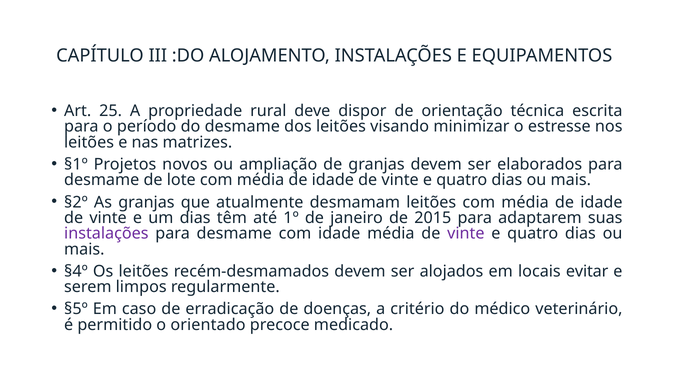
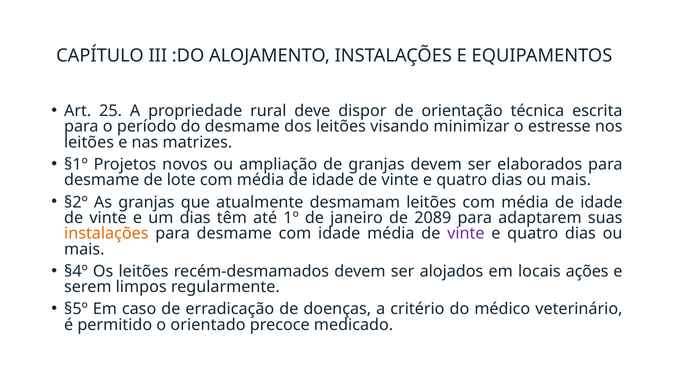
2015: 2015 -> 2089
instalações at (106, 233) colour: purple -> orange
evitar: evitar -> ações
